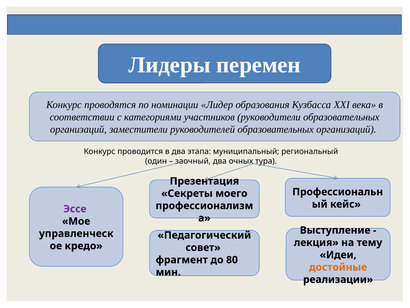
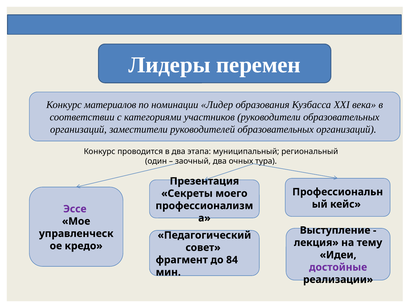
проводятся: проводятся -> материалов
80: 80 -> 84
достойные colour: orange -> purple
